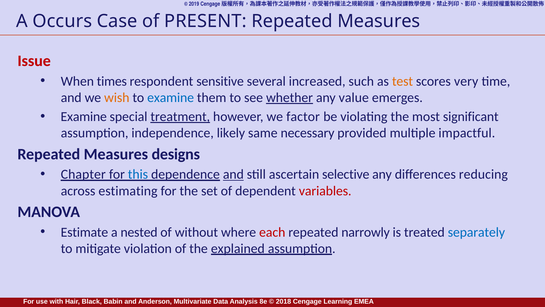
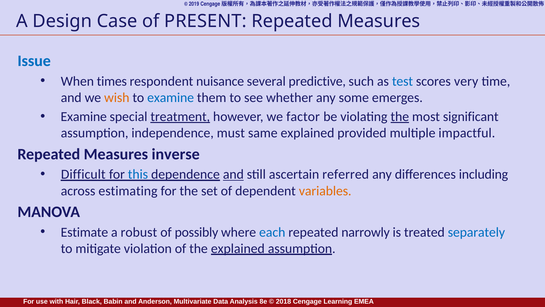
Occurs: Occurs -> Design
Issue colour: red -> blue
sensitive: sensitive -> nuisance
increased: increased -> predictive
test colour: orange -> blue
whether underline: present -> none
value: value -> some
the at (400, 117) underline: none -> present
likely: likely -> must
same necessary: necessary -> explained
designs: designs -> inverse
Chapter: Chapter -> Difficult
selective: selective -> referred
reducing: reducing -> including
variables colour: red -> orange
nested: nested -> robust
without: without -> possibly
each colour: red -> blue
